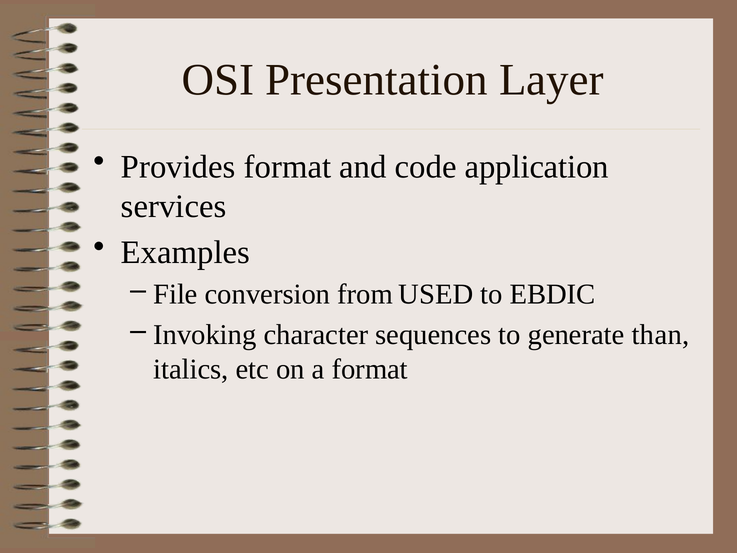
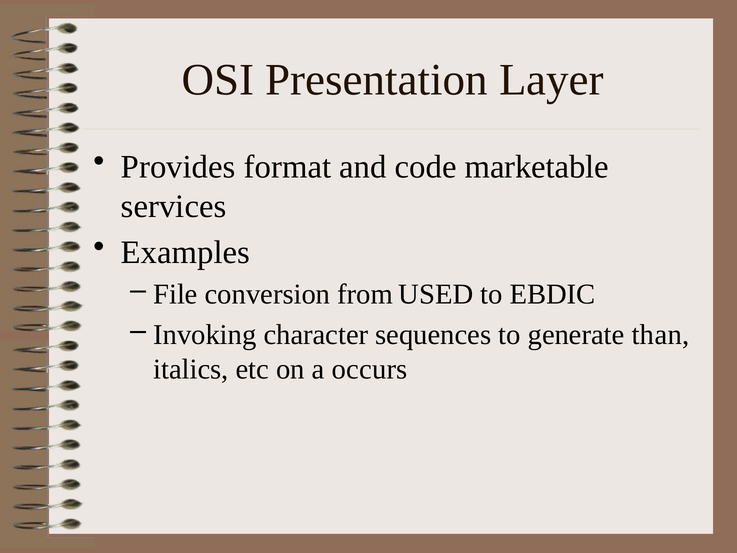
application: application -> marketable
a format: format -> occurs
